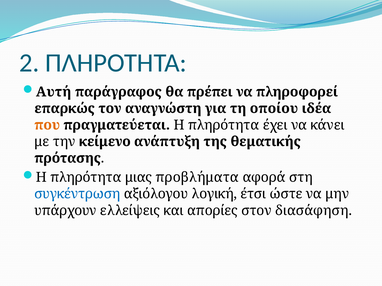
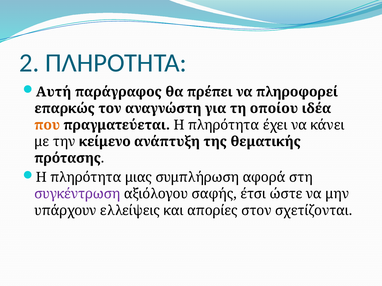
προβλήματα: προβλήματα -> συμπλήρωση
συγκέντρωση colour: blue -> purple
λογική: λογική -> σαφής
διασάφηση: διασάφηση -> σχετίζονται
